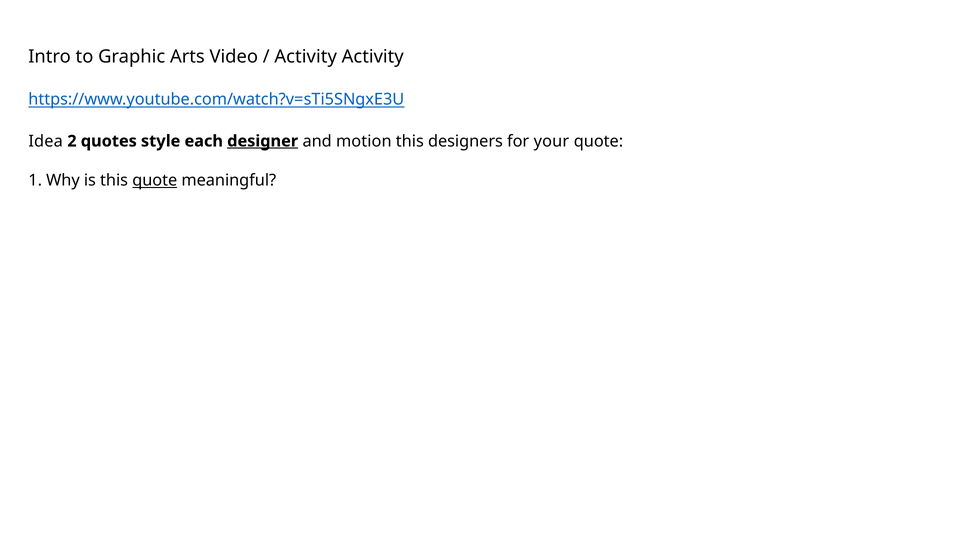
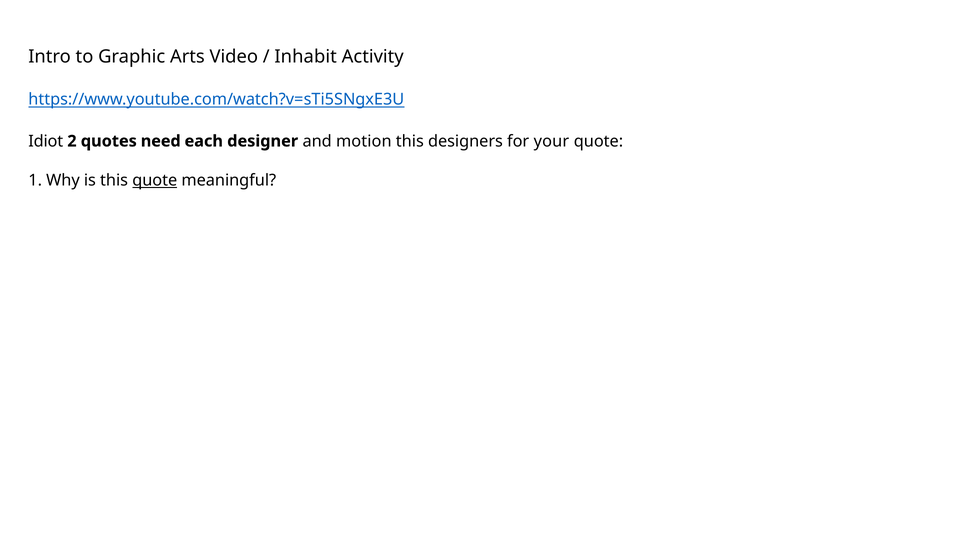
Activity at (306, 57): Activity -> Inhabit
Idea: Idea -> Idiot
style: style -> need
designer underline: present -> none
